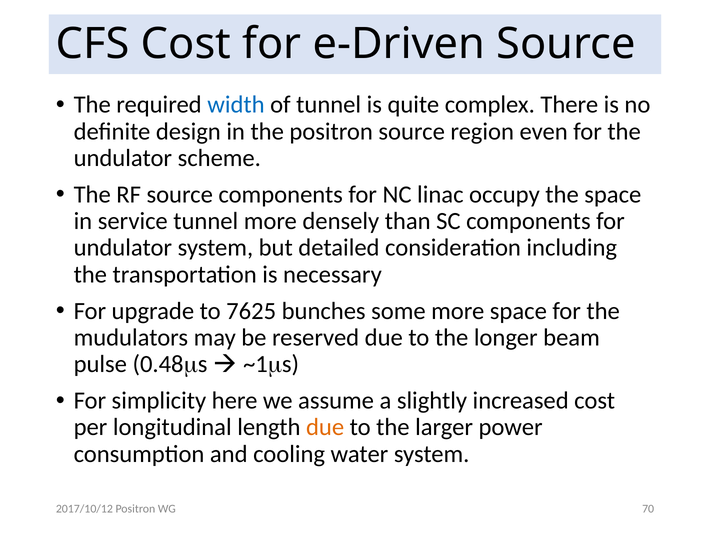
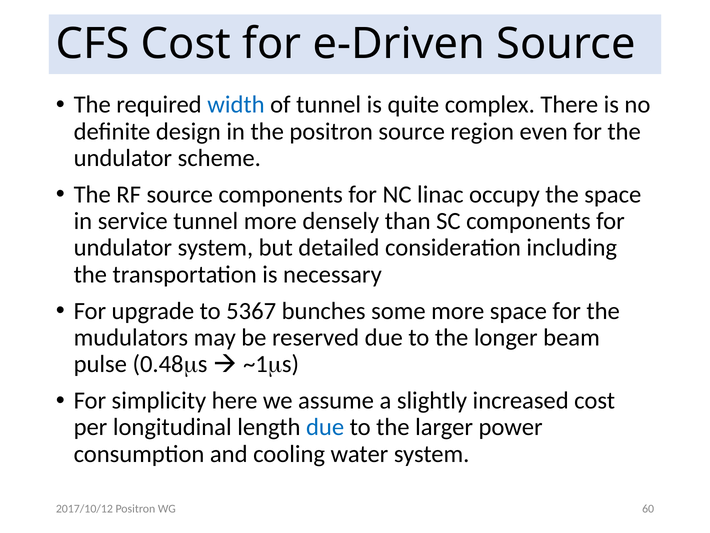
7625: 7625 -> 5367
due at (325, 427) colour: orange -> blue
70: 70 -> 60
